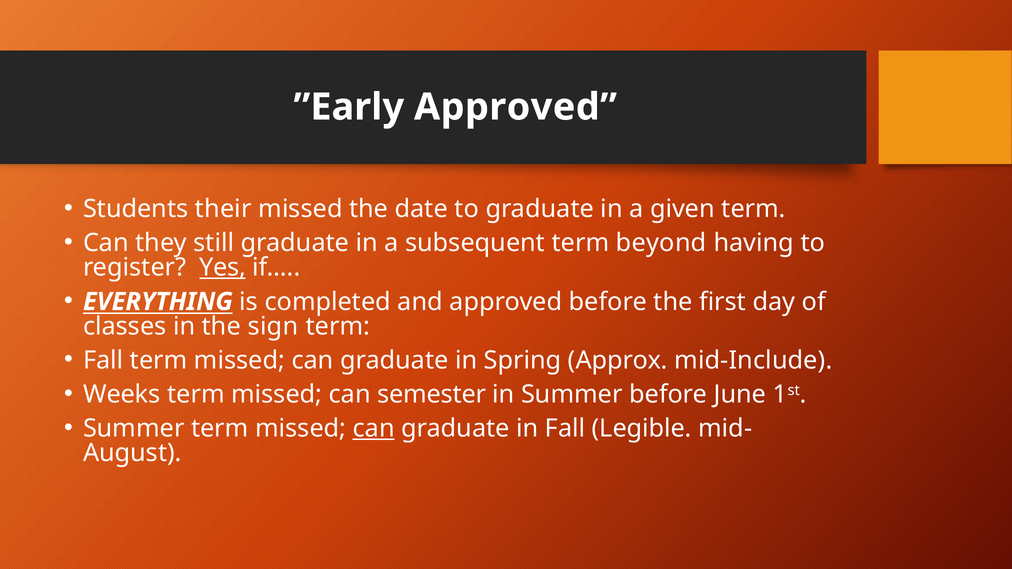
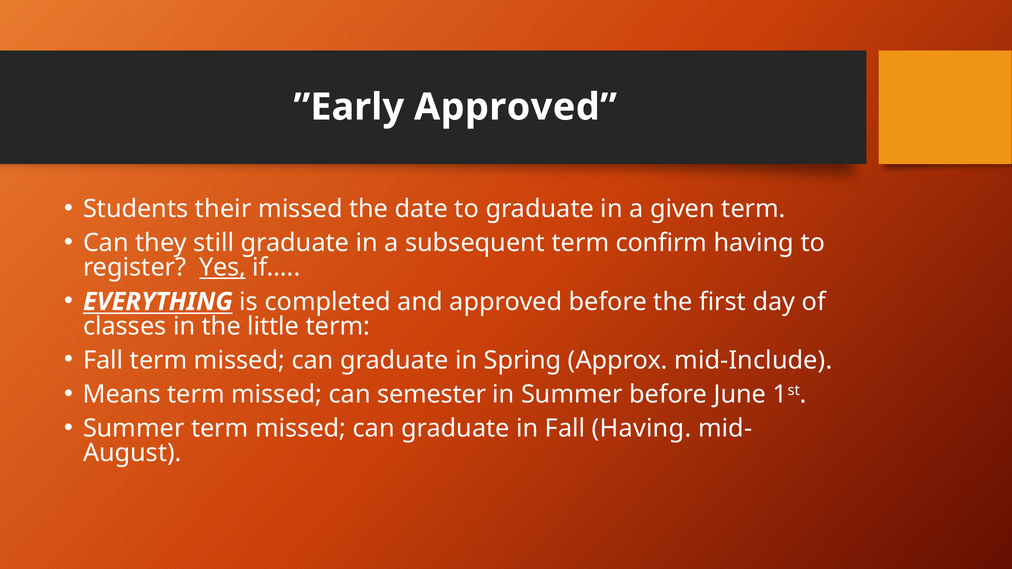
beyond: beyond -> confirm
sign: sign -> little
Weeks: Weeks -> Means
can at (374, 429) underline: present -> none
Fall Legible: Legible -> Having
